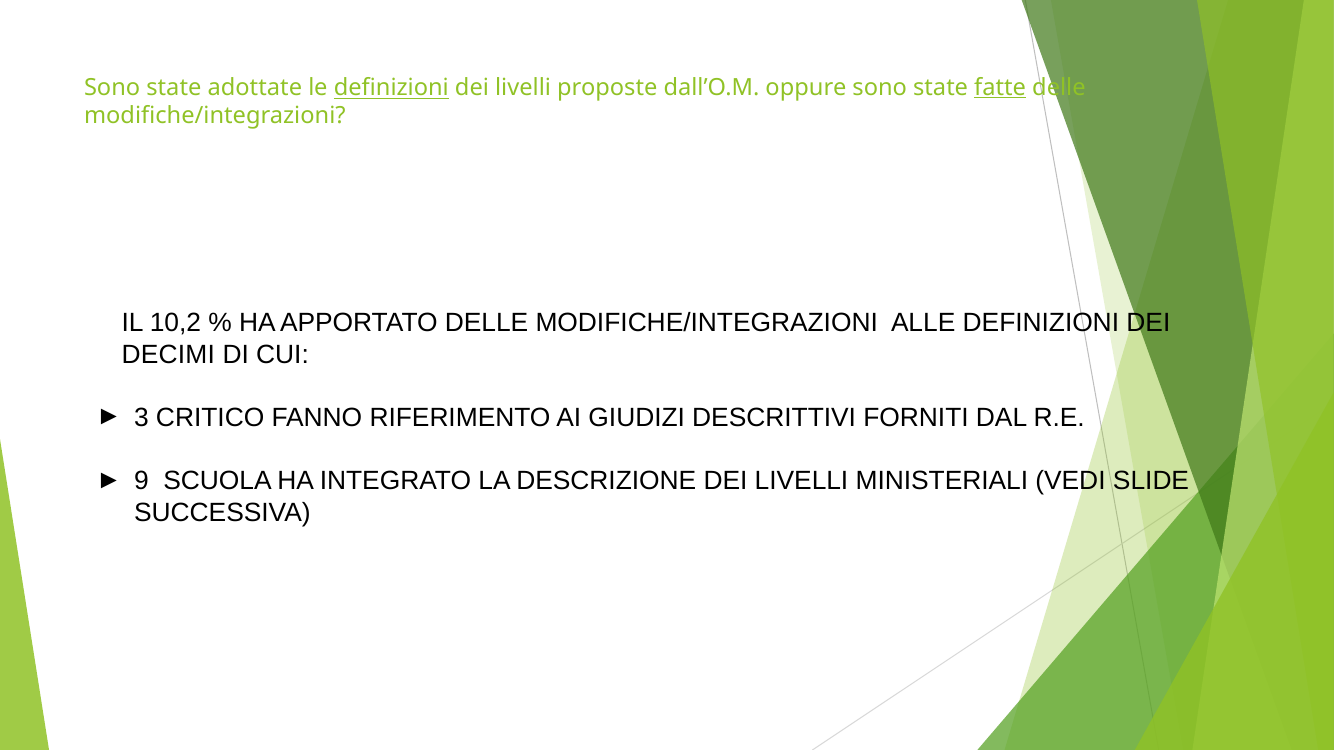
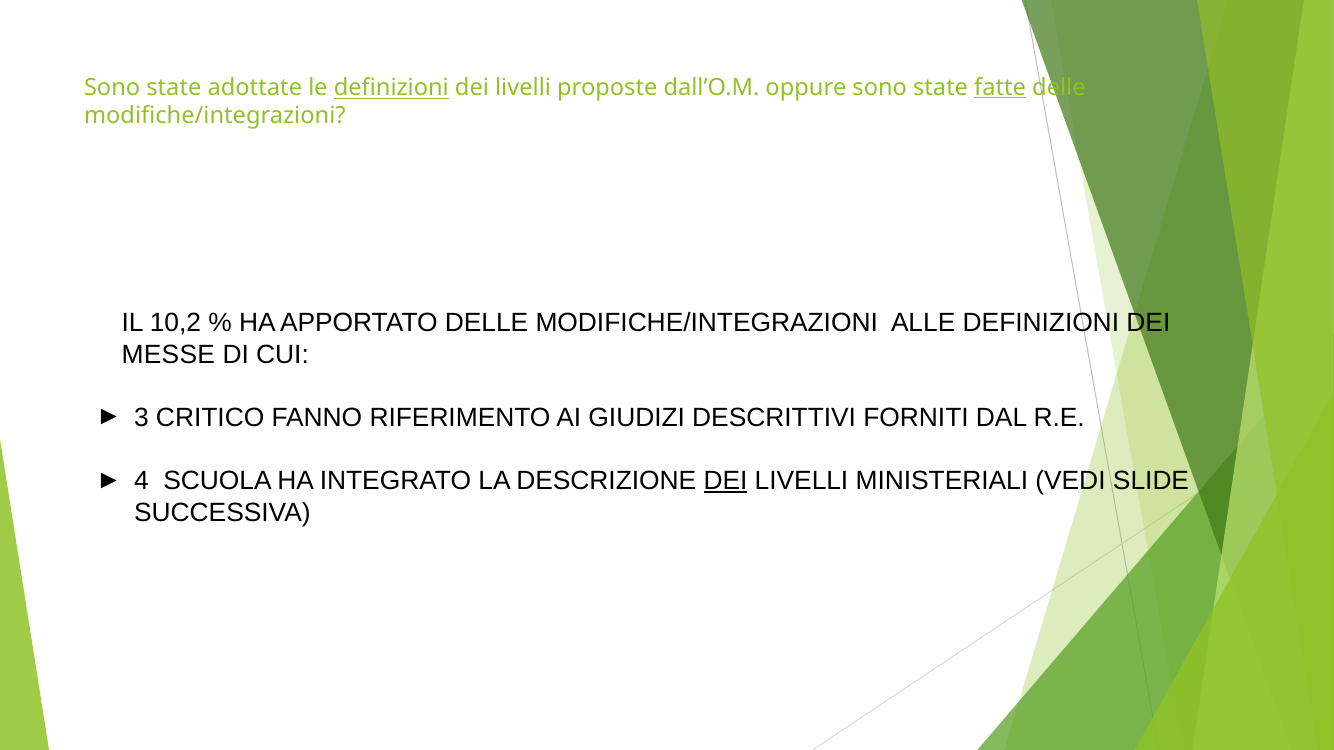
DECIMI: DECIMI -> MESSE
9: 9 -> 4
DEI at (725, 481) underline: none -> present
